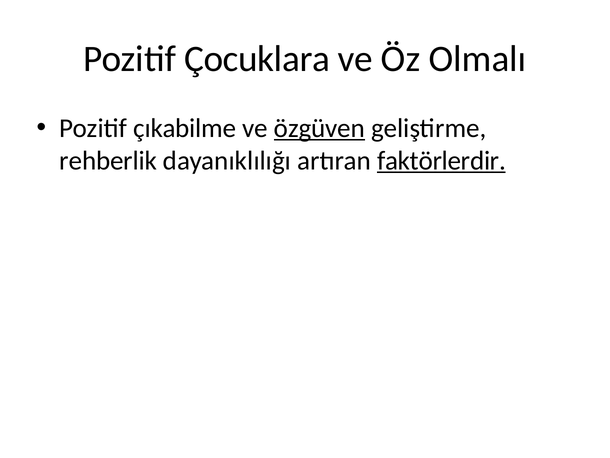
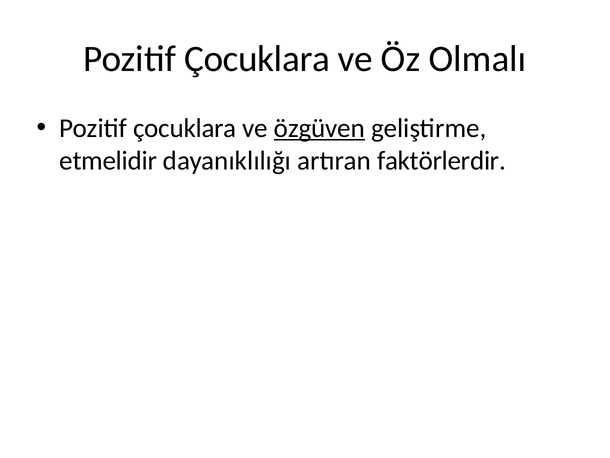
çıkabilme at (185, 128): çıkabilme -> çocuklara
rehberlik: rehberlik -> etmelidir
faktörlerdir underline: present -> none
